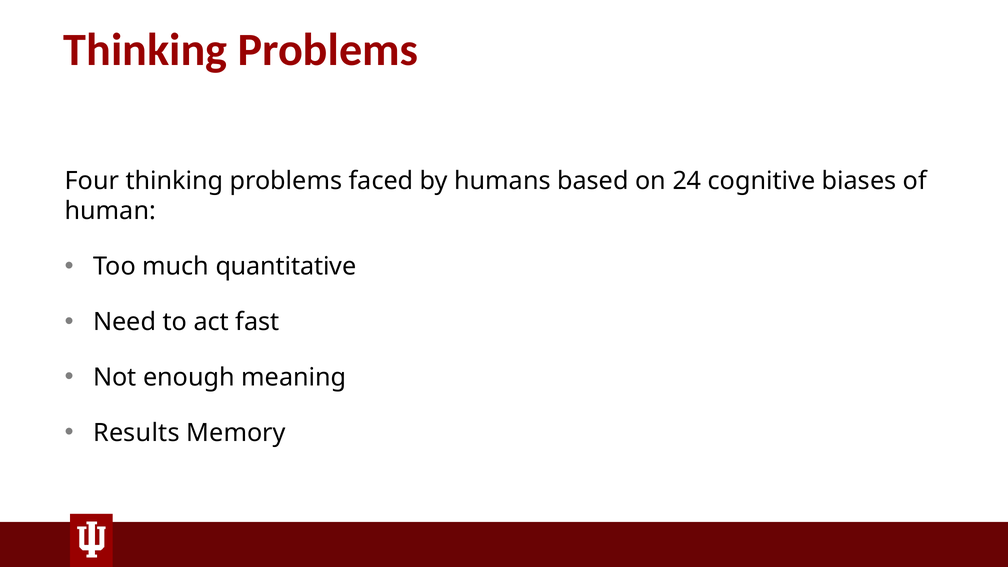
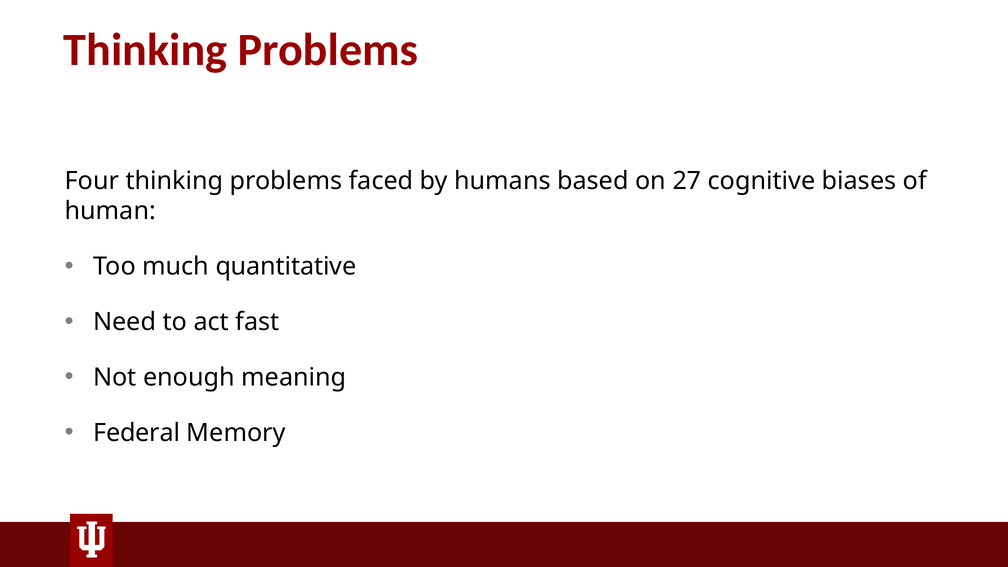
24: 24 -> 27
Results: Results -> Federal
